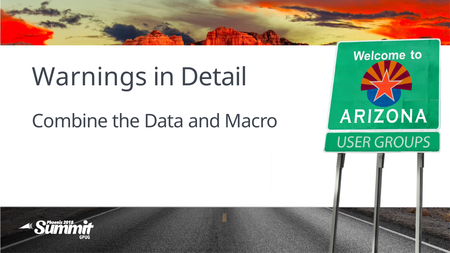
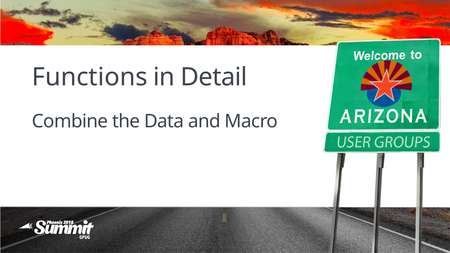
Warnings: Warnings -> Functions
